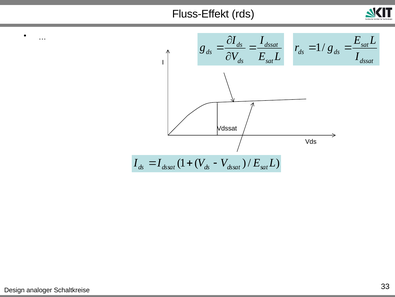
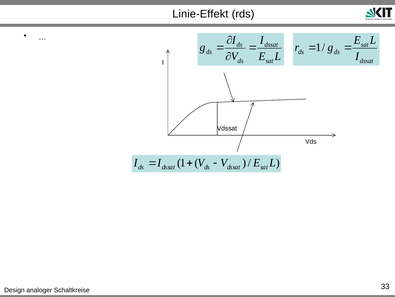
Fluss-Effekt: Fluss-Effekt -> Linie-Effekt
